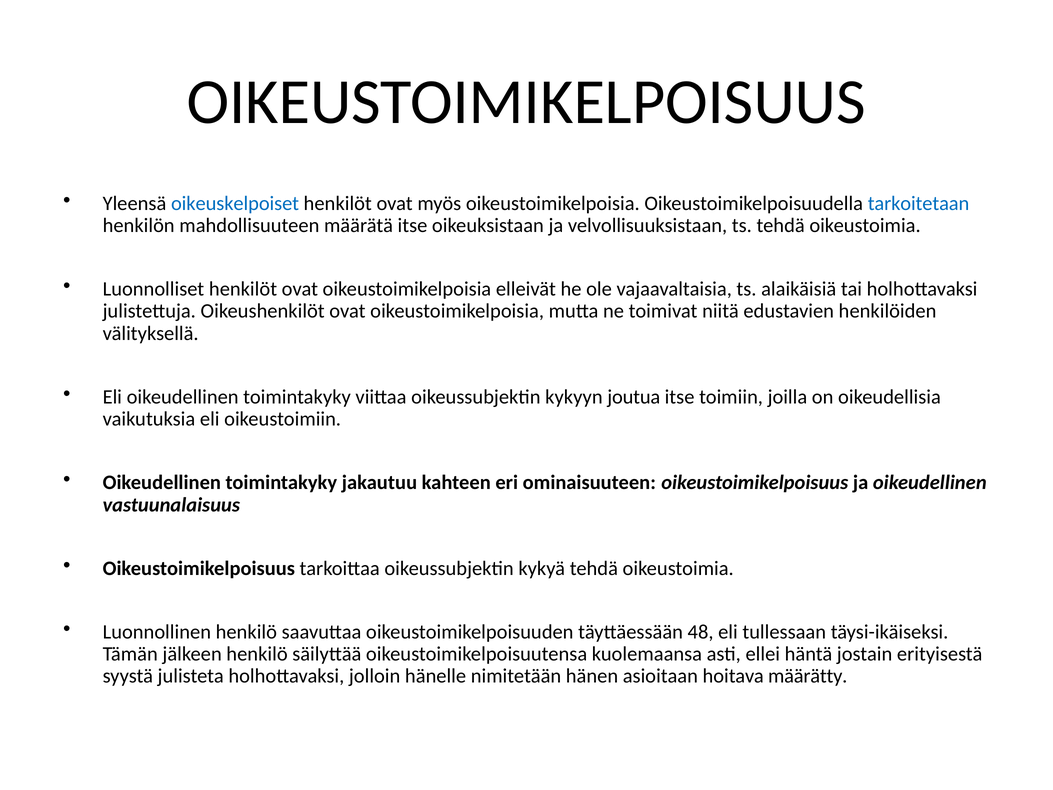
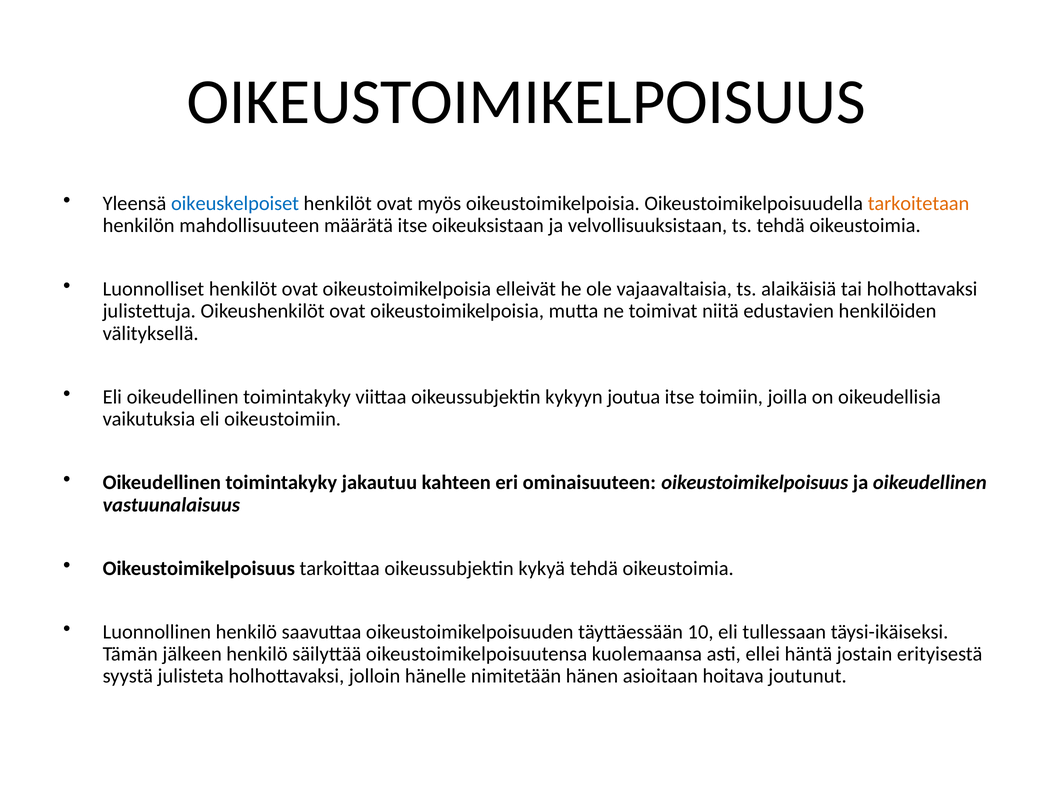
tarkoitetaan colour: blue -> orange
48: 48 -> 10
määrätty: määrätty -> joutunut
